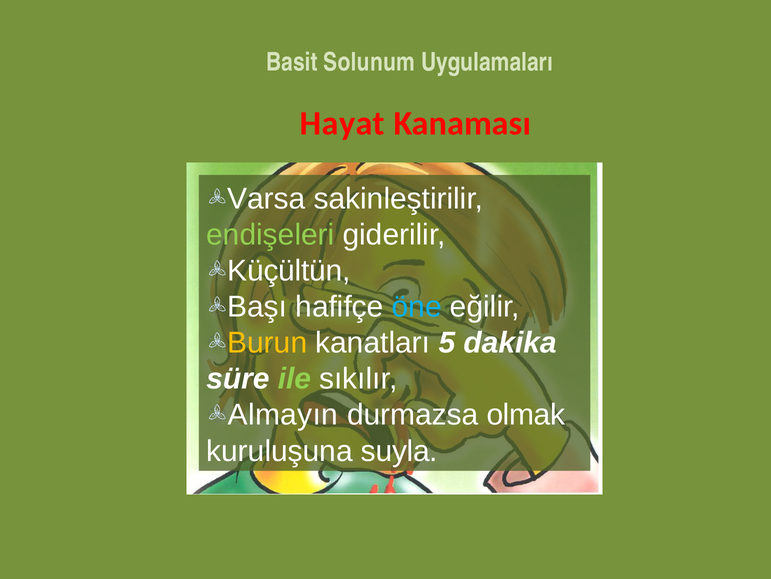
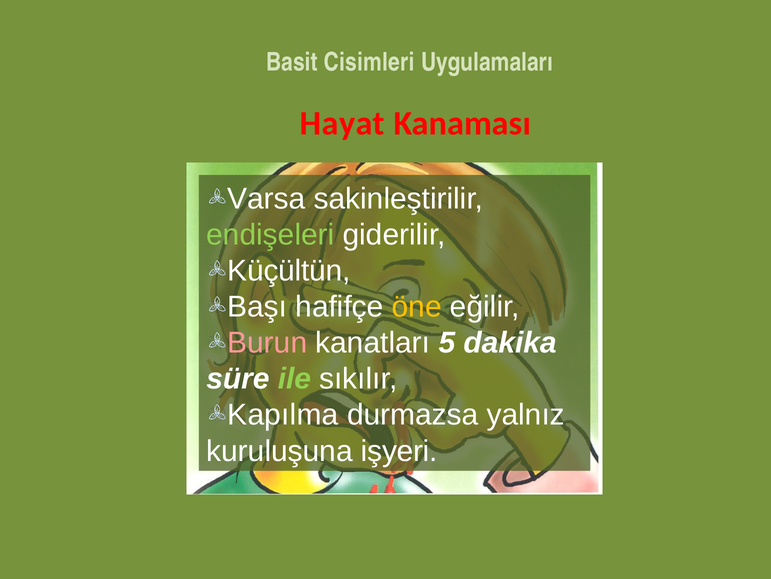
Solunum: Solunum -> Cisimleri
öne colour: light blue -> yellow
Burun colour: yellow -> pink
Almayın: Almayın -> Kapılma
olmak: olmak -> yalnız
suyla: suyla -> işyeri
